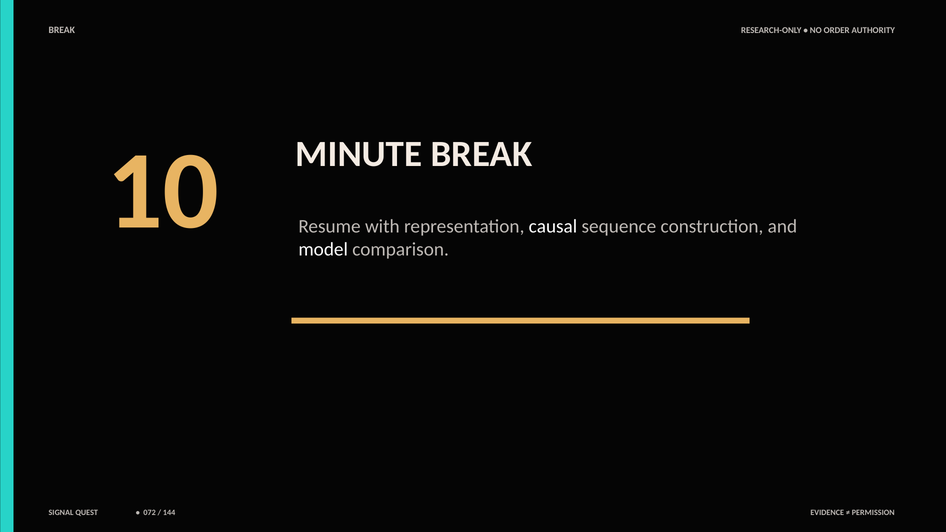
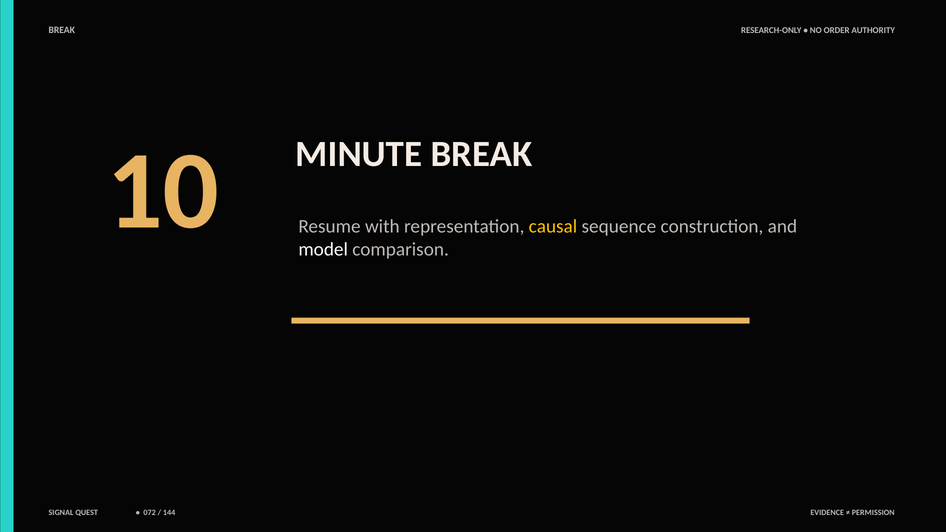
causal colour: white -> yellow
